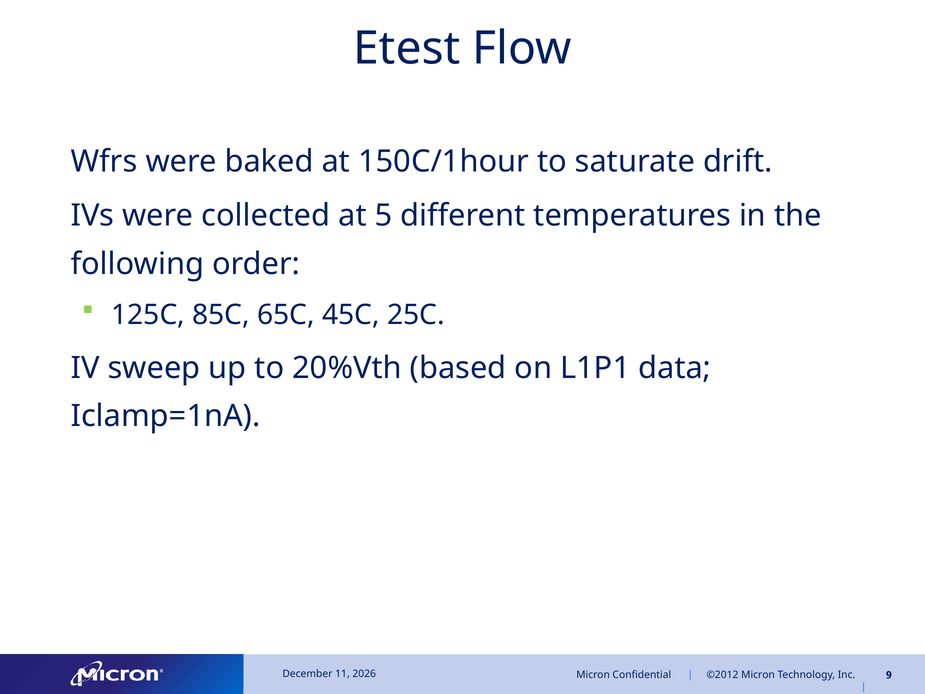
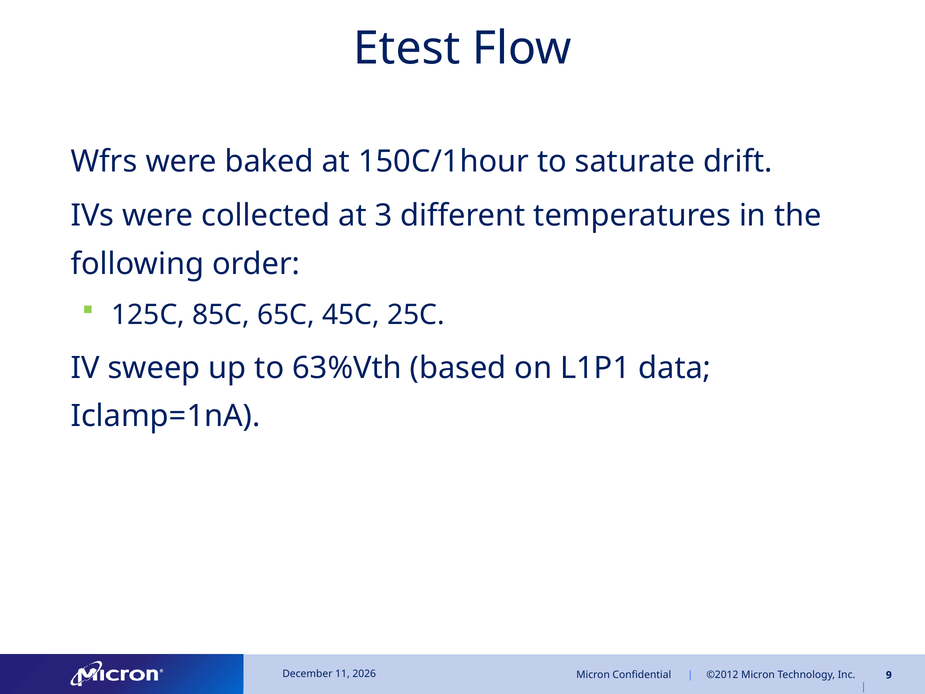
5: 5 -> 3
20%Vth: 20%Vth -> 63%Vth
